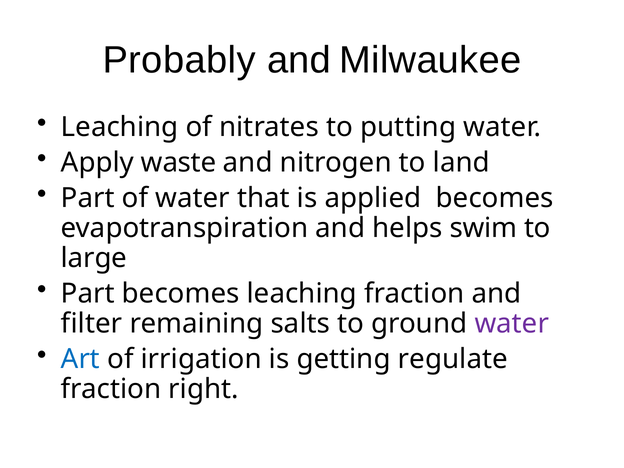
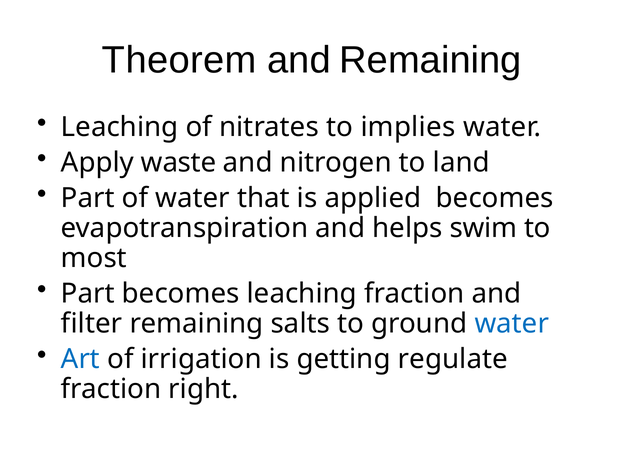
Probably: Probably -> Theorem
and Milwaukee: Milwaukee -> Remaining
putting: putting -> implies
large: large -> most
water at (512, 324) colour: purple -> blue
